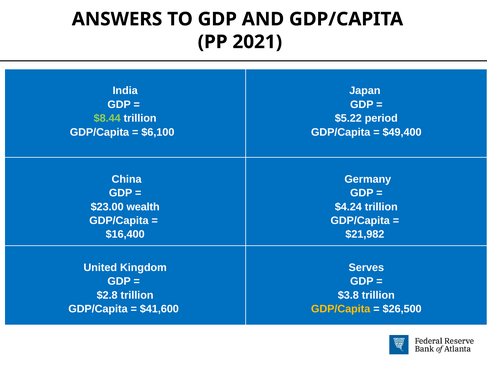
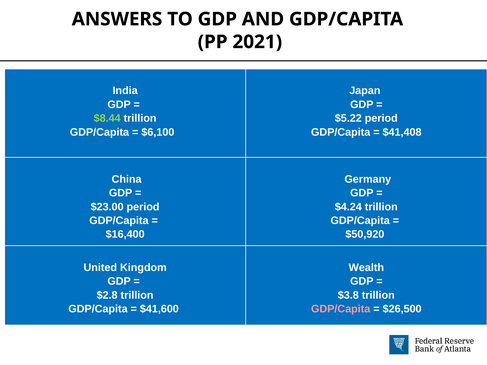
$49,400: $49,400 -> $41,408
$23.00 wealth: wealth -> period
$21,982: $21,982 -> $50,920
Serves: Serves -> Wealth
GDP/Capita at (341, 309) colour: yellow -> pink
